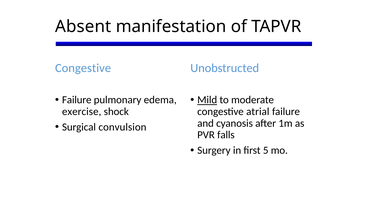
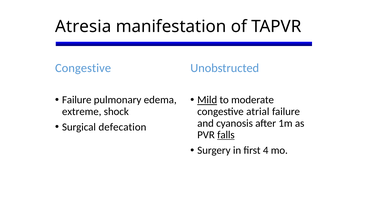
Absent: Absent -> Atresia
exercise: exercise -> extreme
convulsion: convulsion -> defecation
falls underline: none -> present
5: 5 -> 4
